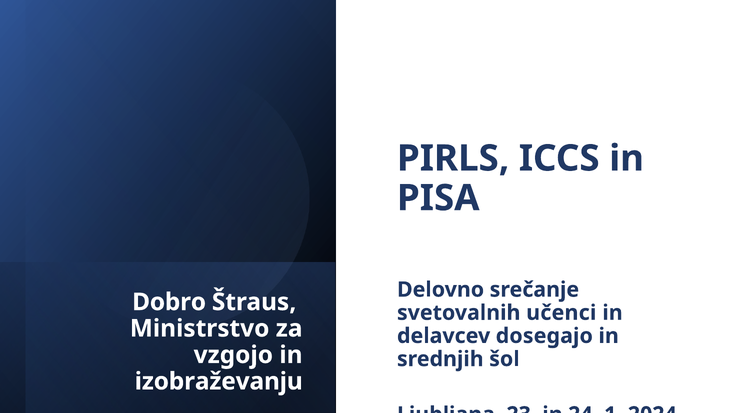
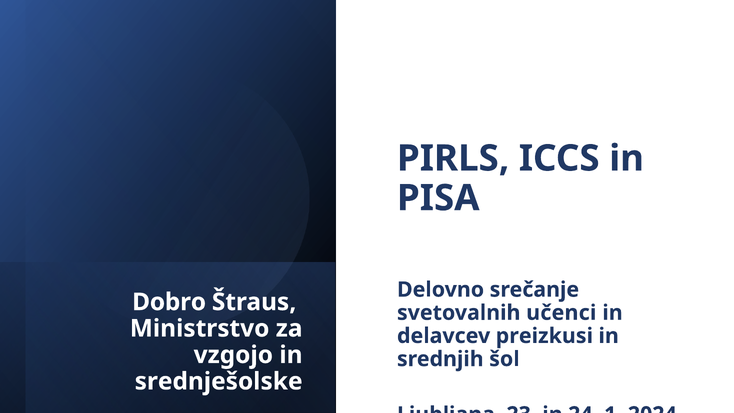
dosegajo: dosegajo -> preizkusi
izobraževanju: izobraževanju -> srednješolske
